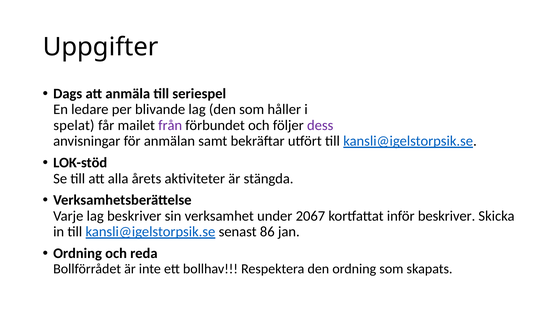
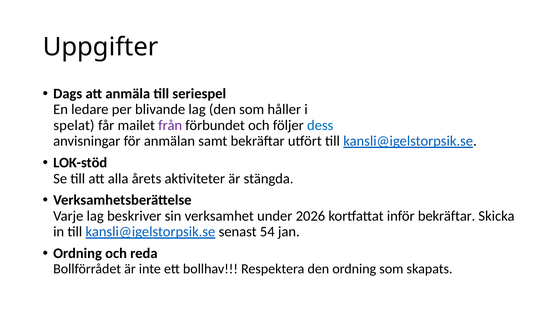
dess colour: purple -> blue
2067: 2067 -> 2026
inför beskriver: beskriver -> bekräftar
86: 86 -> 54
